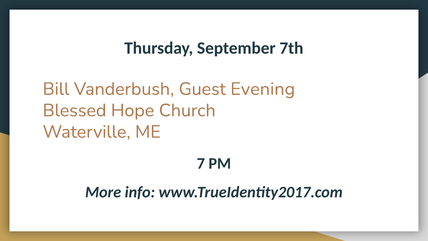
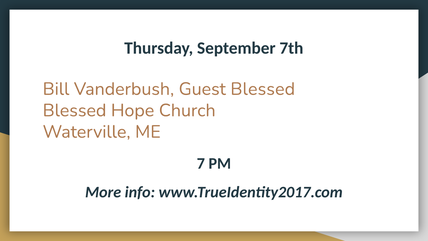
Guest Evening: Evening -> Blessed
